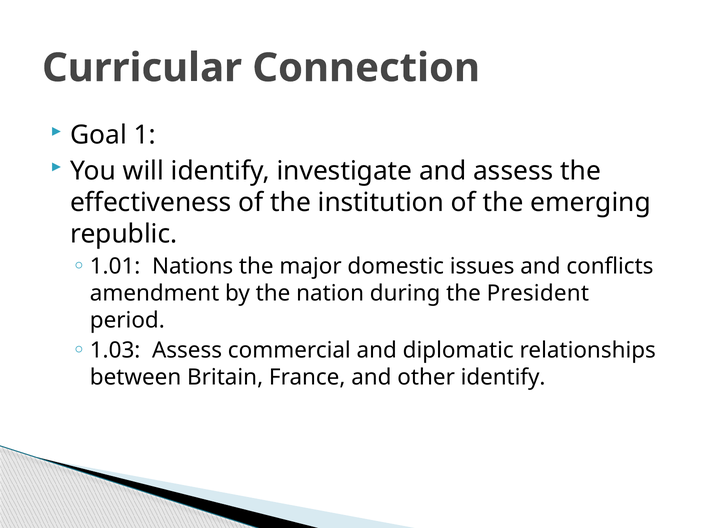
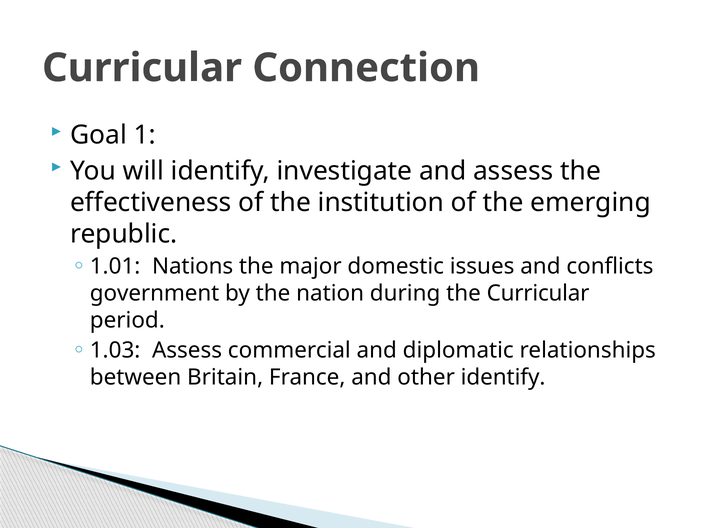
amendment: amendment -> government
the President: President -> Curricular
